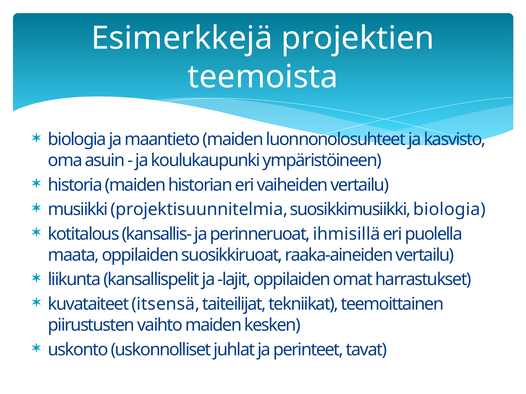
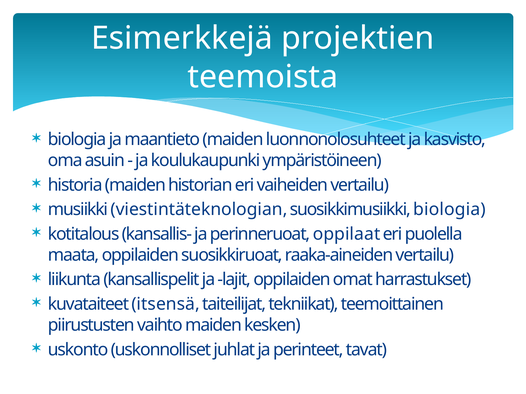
projektisuunnitelmia: projektisuunnitelmia -> viestintäteknologian
ihmisillä: ihmisillä -> oppilaat
